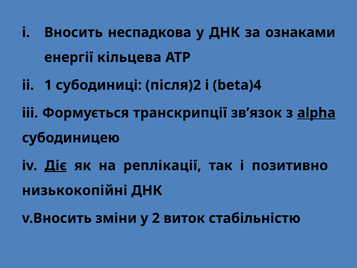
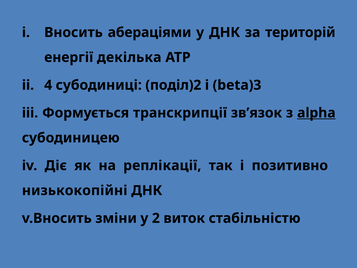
неспадкова: неспадкова -> абераціями
ознаками: ознаками -> територій
кільцева: кільцева -> декілька
1: 1 -> 4
після)2: після)2 -> поділ)2
beta)4: beta)4 -> beta)3
Діє underline: present -> none
